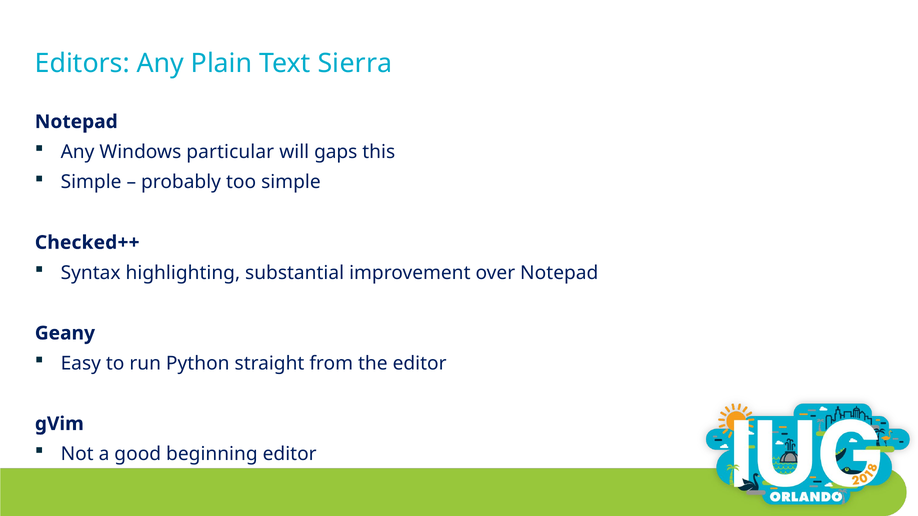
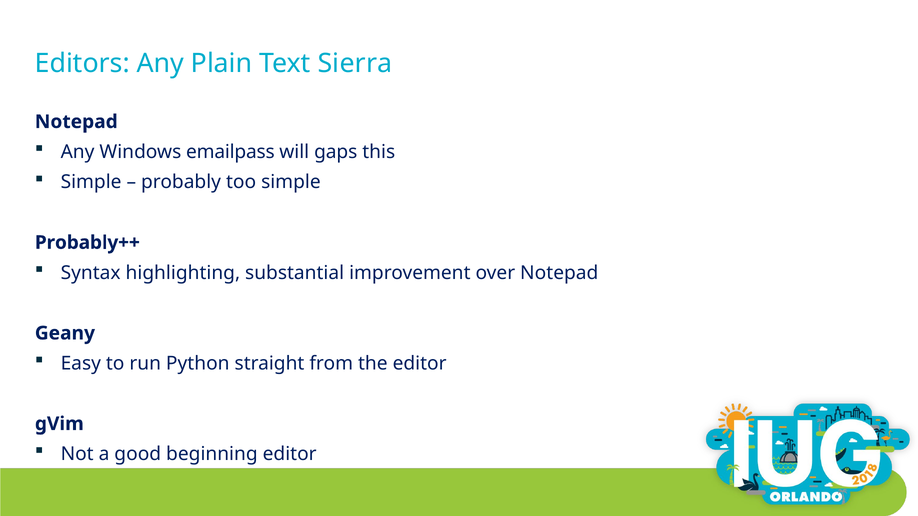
particular: particular -> emailpass
Checked++: Checked++ -> Probably++
